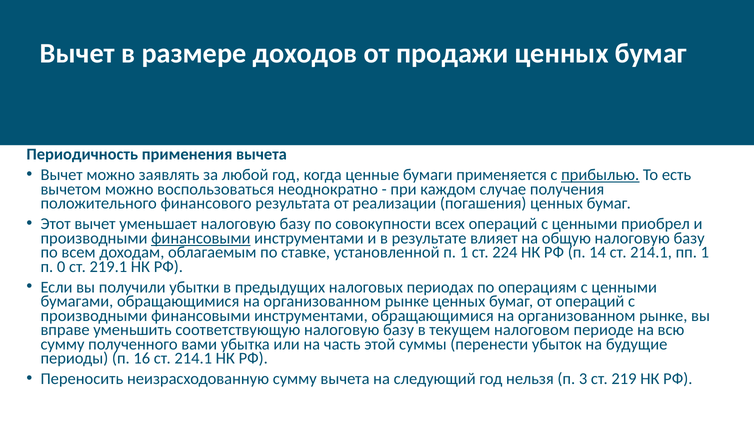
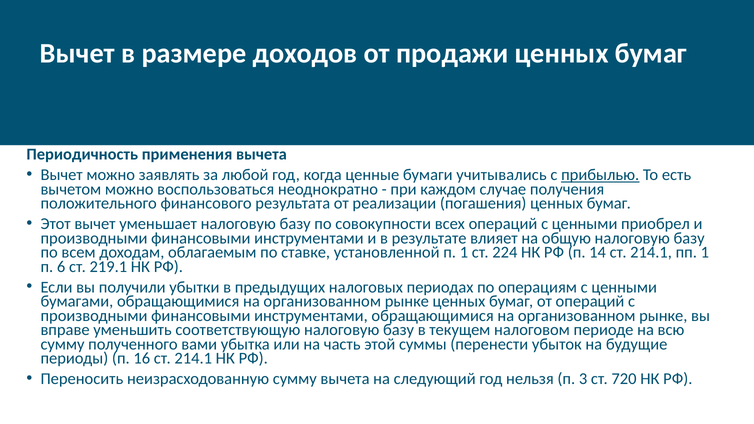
применяется: применяется -> учитывались
финансовыми at (201, 238) underline: present -> none
0: 0 -> 6
219: 219 -> 720
